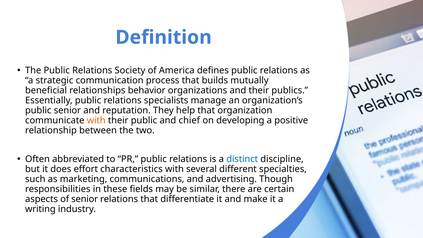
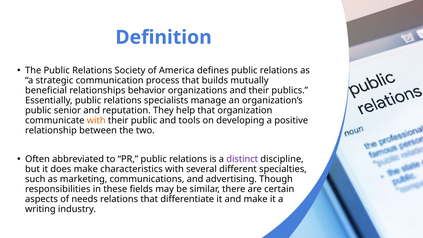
chief: chief -> tools
distinct colour: blue -> purple
does effort: effort -> make
of senior: senior -> needs
